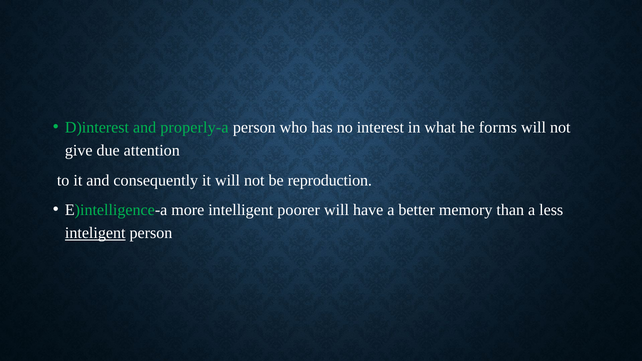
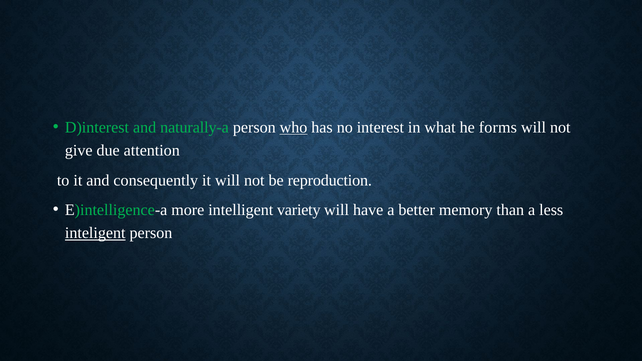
properly-a: properly-a -> naturally-a
who underline: none -> present
poorer: poorer -> variety
